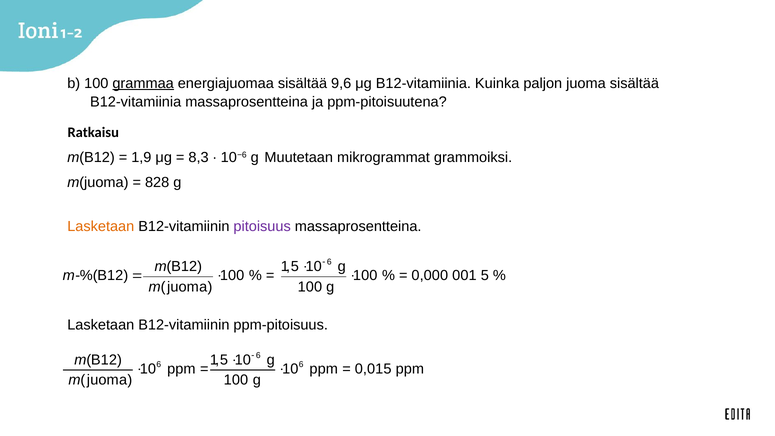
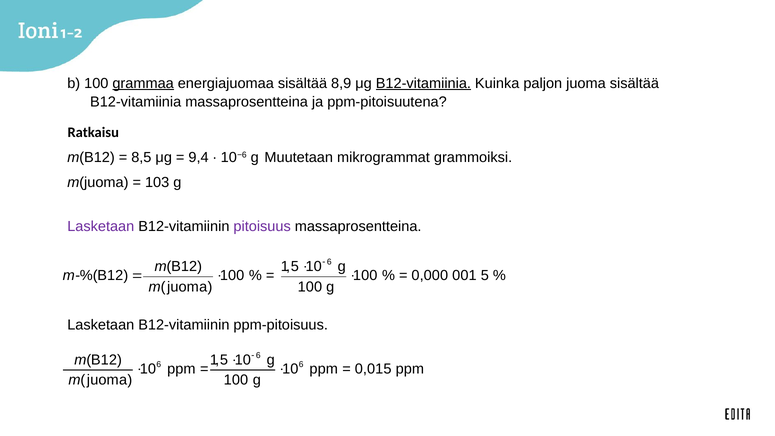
9,6: 9,6 -> 8,9
B12-vitamiinia at (423, 83) underline: none -> present
1,9: 1,9 -> 8,5
8,3: 8,3 -> 9,4
828: 828 -> 103
Lasketaan at (101, 226) colour: orange -> purple
